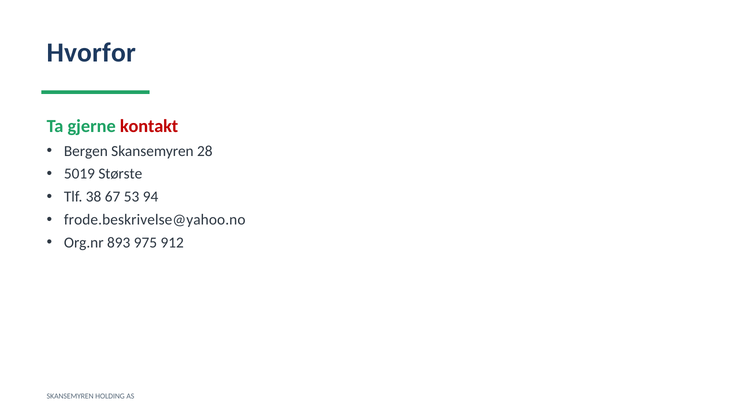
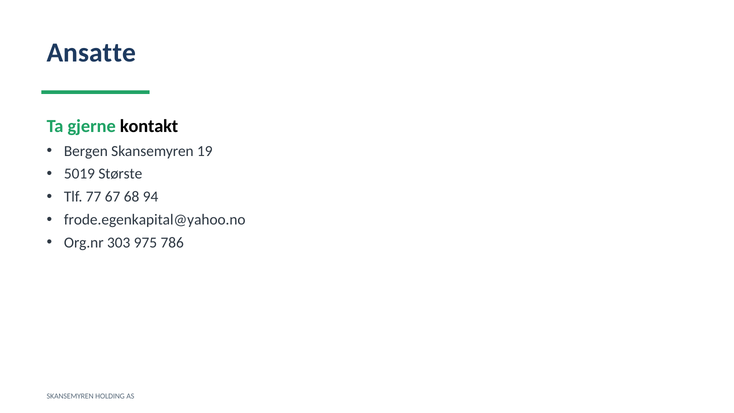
Hvorfor: Hvorfor -> Ansatte
kontakt colour: red -> black
28: 28 -> 19
38: 38 -> 77
53: 53 -> 68
frode.beskrivelse@yahoo.no: frode.beskrivelse@yahoo.no -> frode.egenkapital@yahoo.no
893: 893 -> 303
912: 912 -> 786
